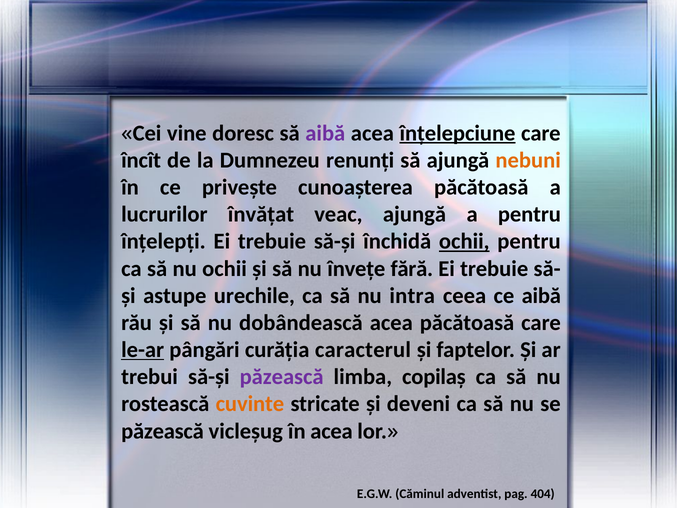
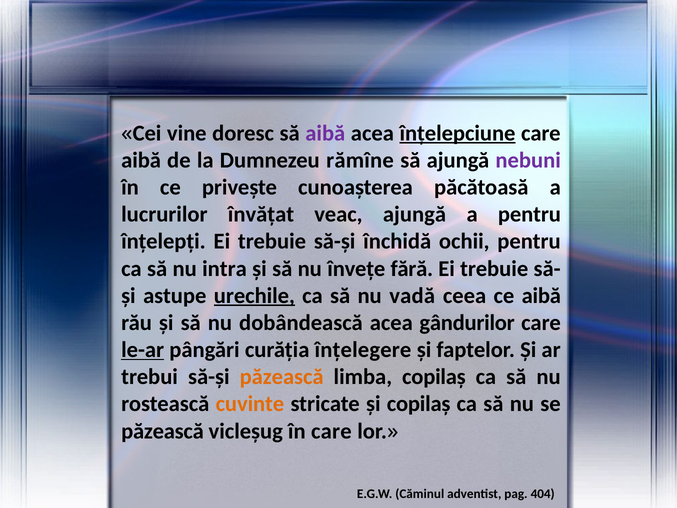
încît at (141, 160): încît -> aibă
renunți: renunți -> rămîne
nebuni colour: orange -> purple
ochii at (464, 241) underline: present -> none
nu ochii: ochii -> intra
urechile underline: none -> present
intra: intra -> vadă
acea păcătoasă: păcătoasă -> gândurilor
caracterul: caracterul -> înțelegere
păzească at (282, 377) colour: purple -> orange
și deveni: deveni -> copilaș
în acea: acea -> care
